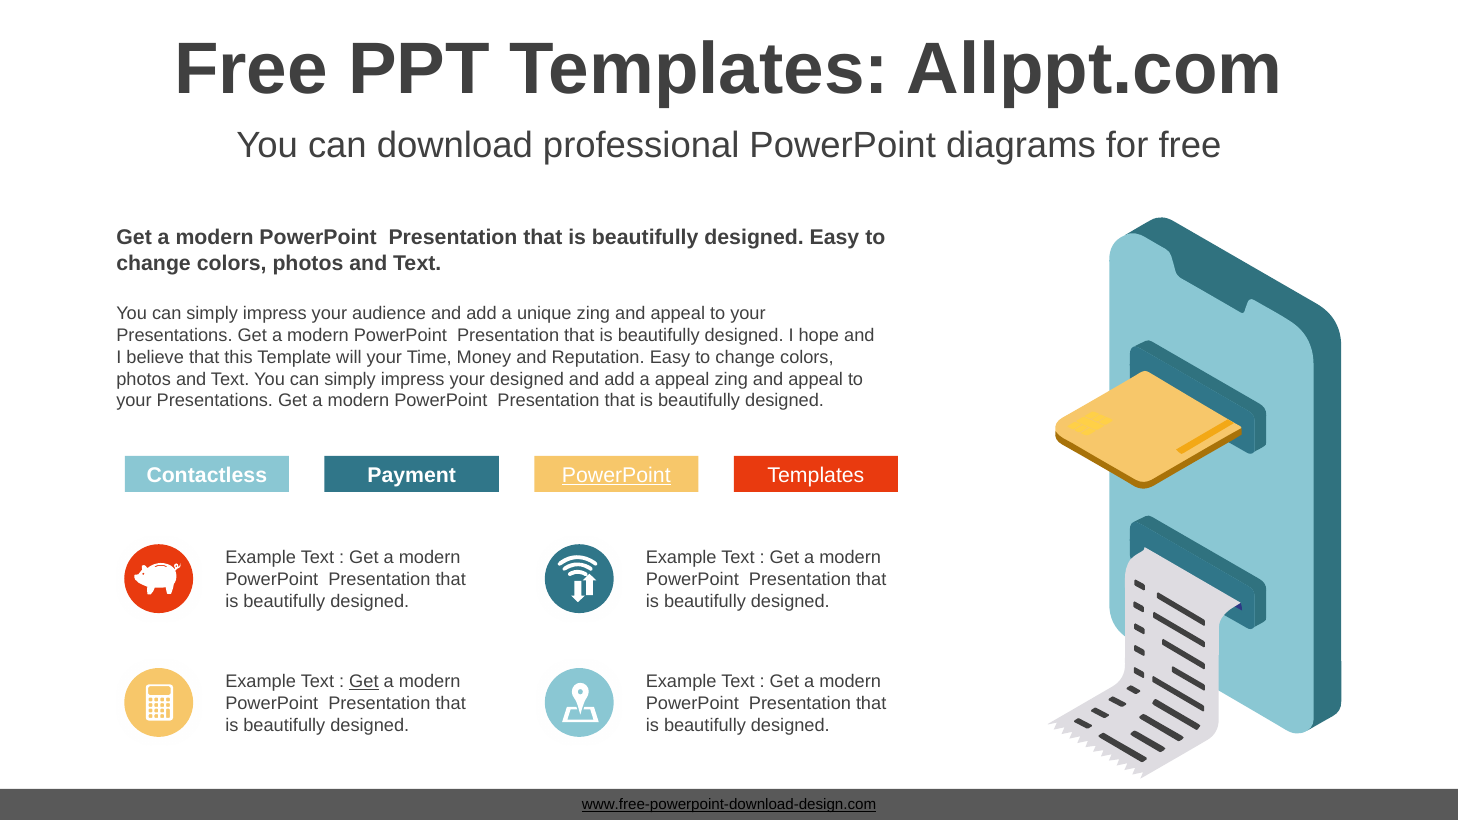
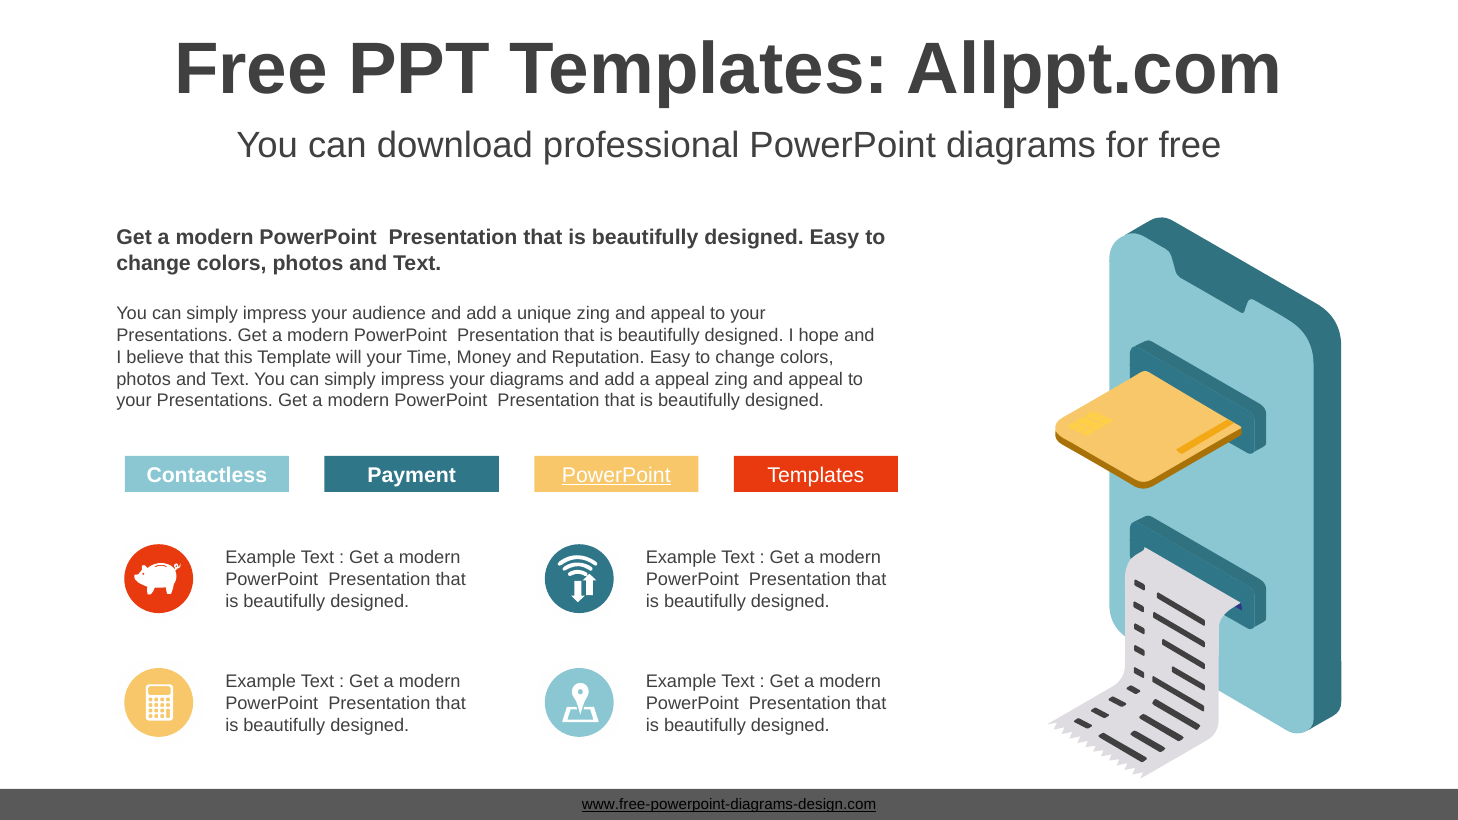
your designed: designed -> diagrams
Get at (364, 682) underline: present -> none
www.free-powerpoint-download-design.com: www.free-powerpoint-download-design.com -> www.free-powerpoint-diagrams-design.com
